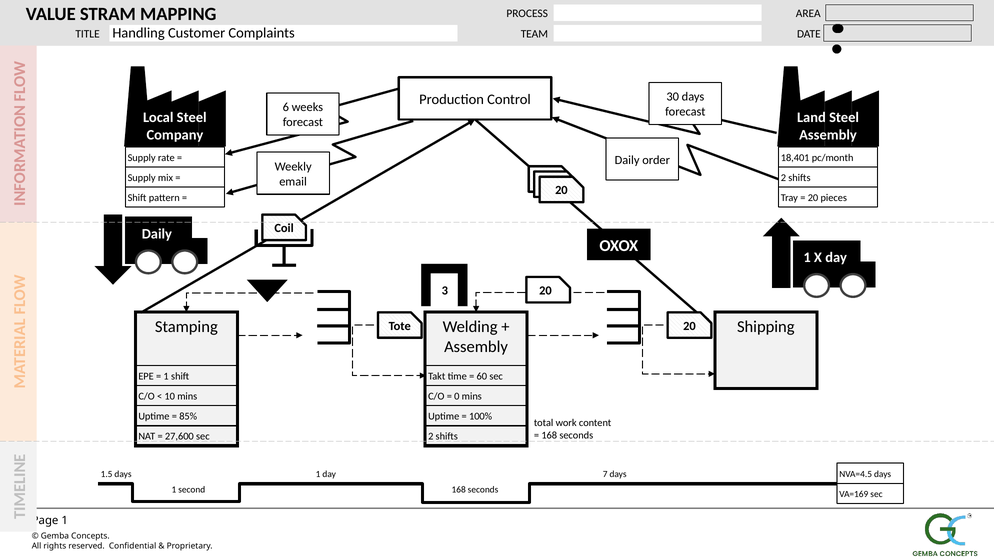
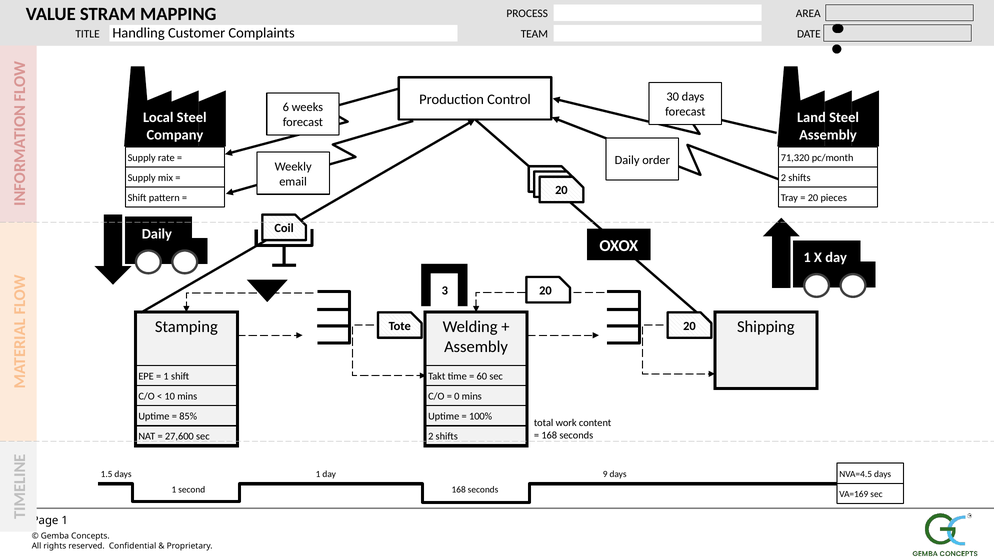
18,401: 18,401 -> 71,320
7: 7 -> 9
